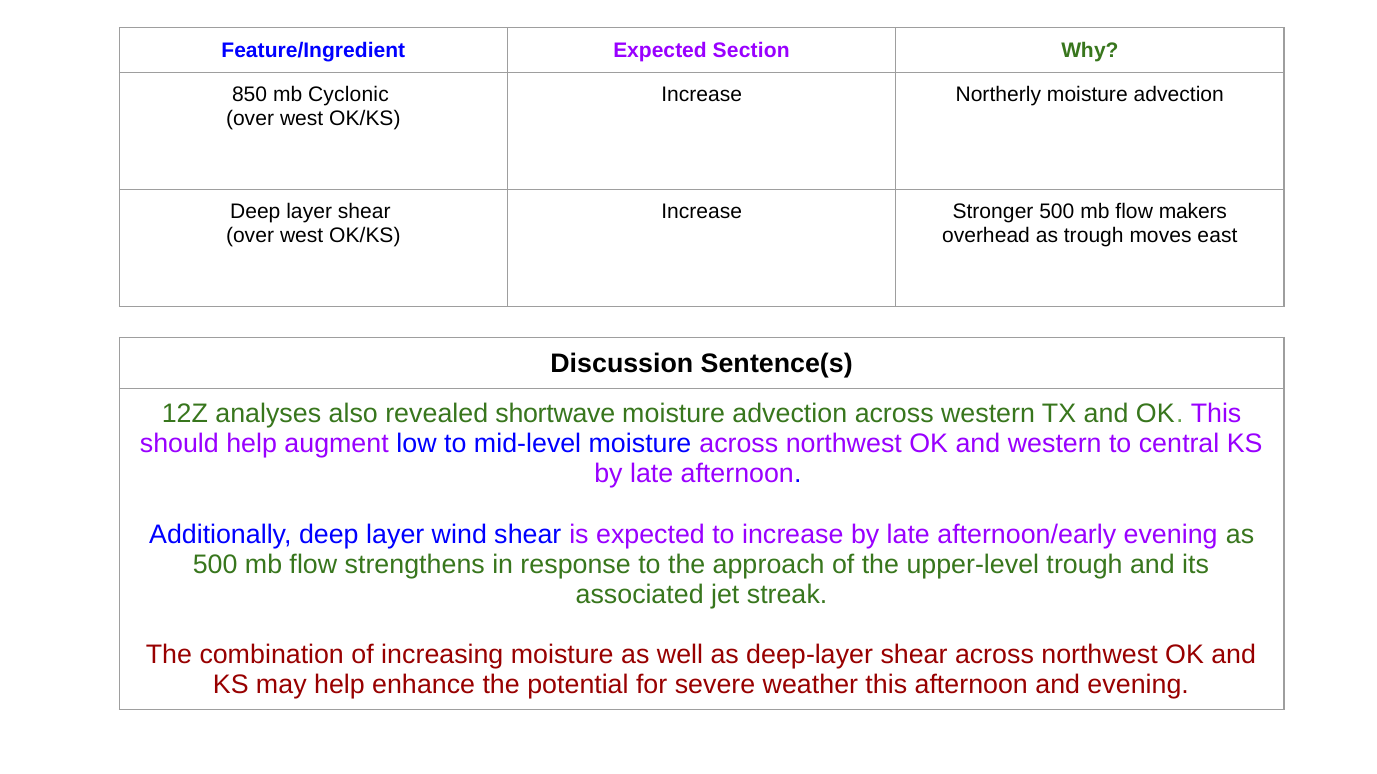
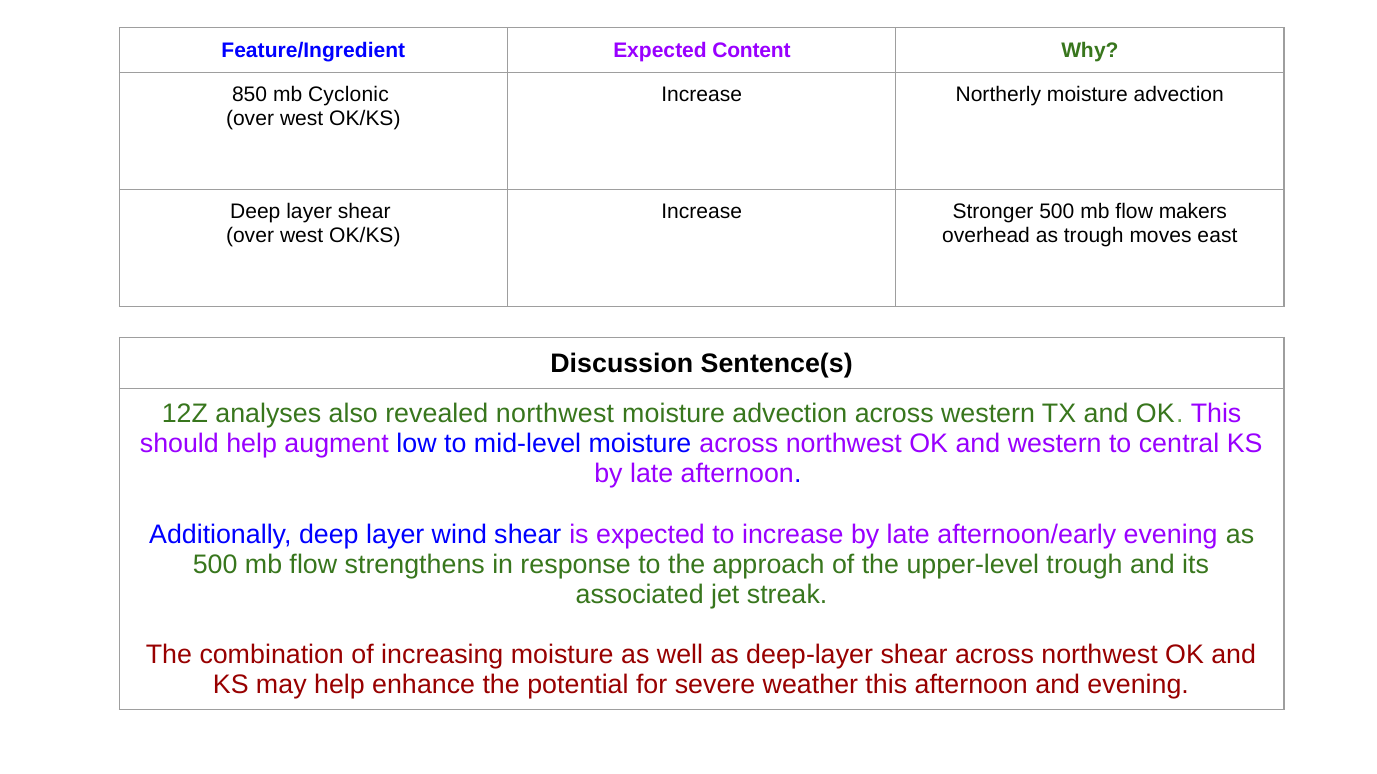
Section: Section -> Content
revealed shortwave: shortwave -> northwest
